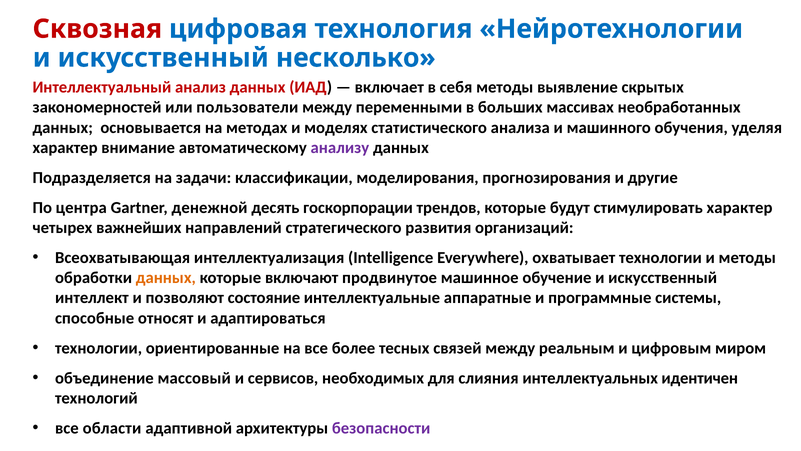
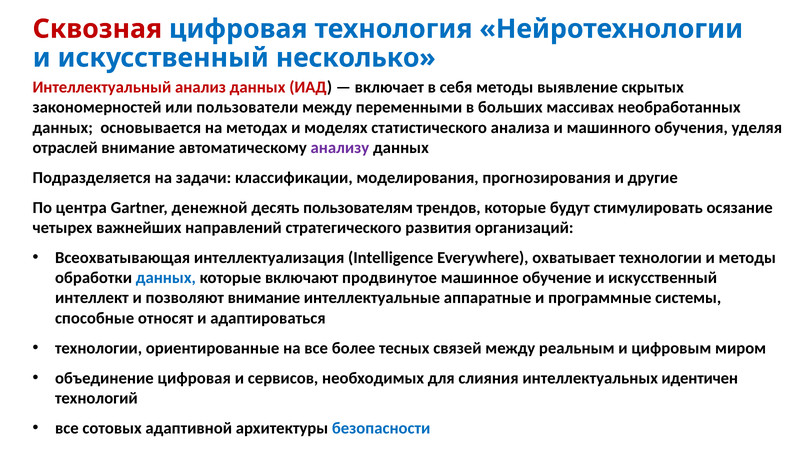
характер at (65, 147): характер -> отраслей
госкорпорации: госкорпорации -> пользователям
стимулировать характер: характер -> осязание
данных at (166, 278) colour: orange -> blue
позволяют состояние: состояние -> внимание
объединение массовый: массовый -> цифровая
области: области -> сотовых
безопасности colour: purple -> blue
